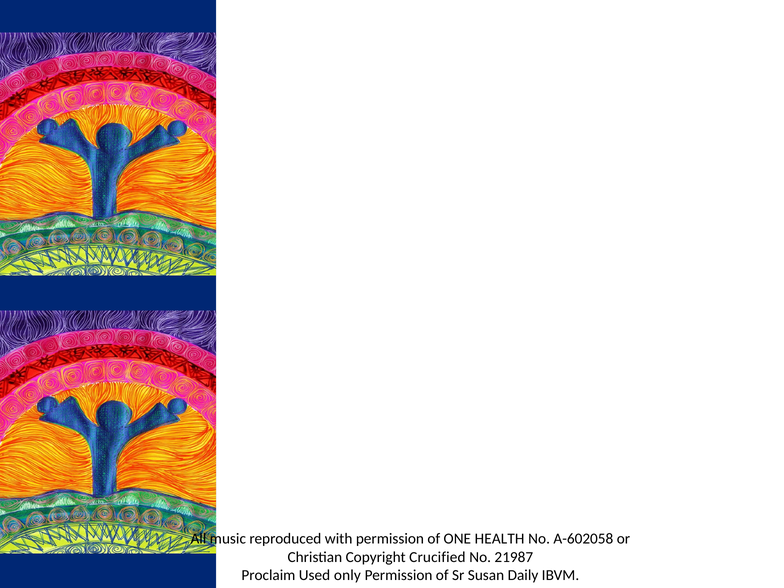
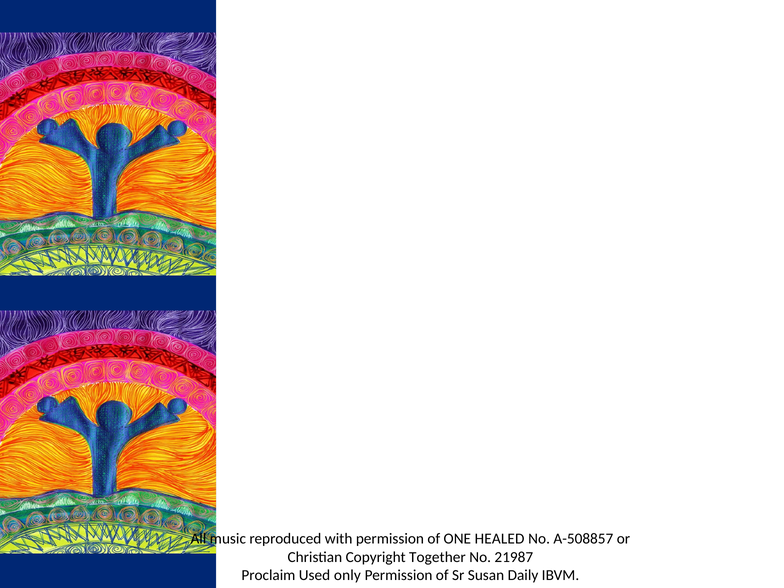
HEALTH: HEALTH -> HEALED
A-602058: A-602058 -> A-508857
Crucified: Crucified -> Together
